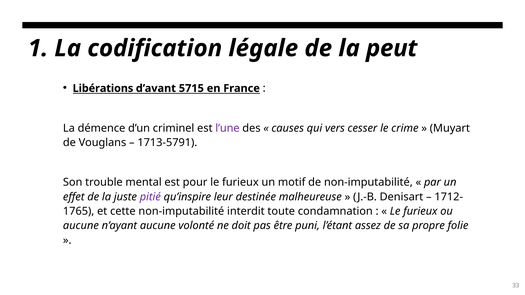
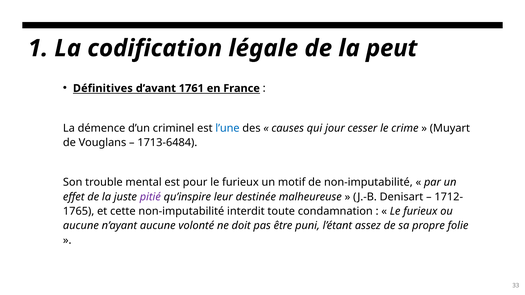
Libérations: Libérations -> Définitives
5715: 5715 -> 1761
l’une colour: purple -> blue
vers: vers -> jour
1713-5791: 1713-5791 -> 1713-6484
